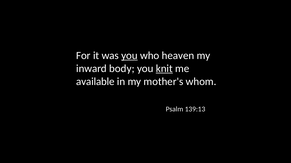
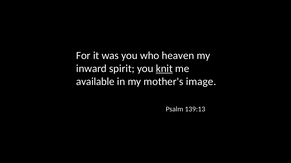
you at (129, 56) underline: present -> none
body: body -> spirit
whom: whom -> image
